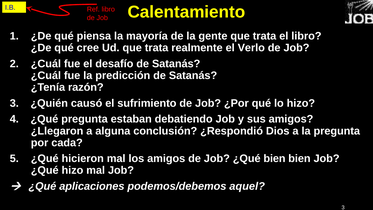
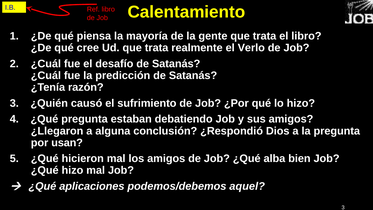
cada: cada -> usan
¿Qué bien: bien -> alba
